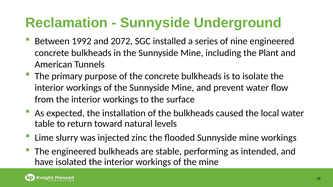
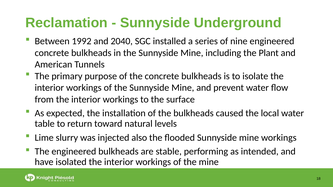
2072: 2072 -> 2040
zinc: zinc -> also
